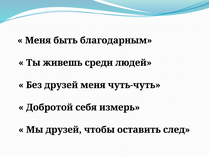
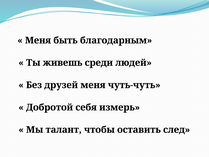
Мы друзей: друзей -> талант
